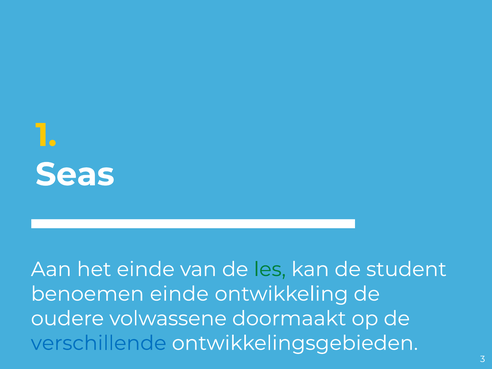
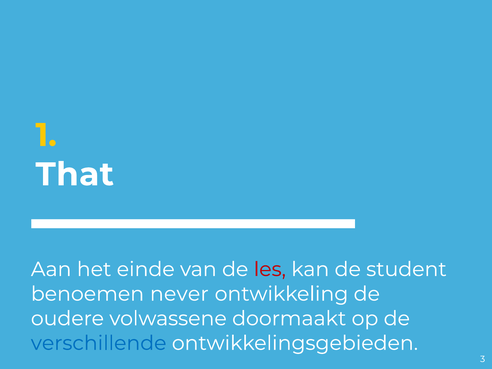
Seas: Seas -> That
les colour: green -> red
benoemen einde: einde -> never
